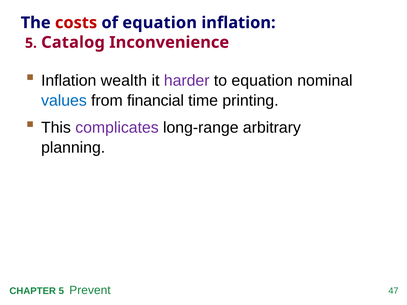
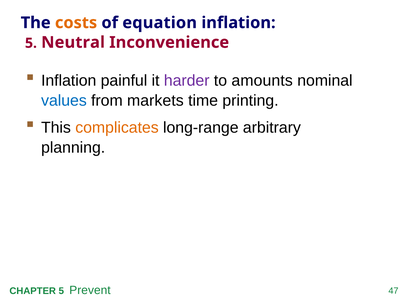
costs colour: red -> orange
Catalog: Catalog -> Neutral
wealth: wealth -> painful
to equation: equation -> amounts
financial: financial -> markets
complicates colour: purple -> orange
